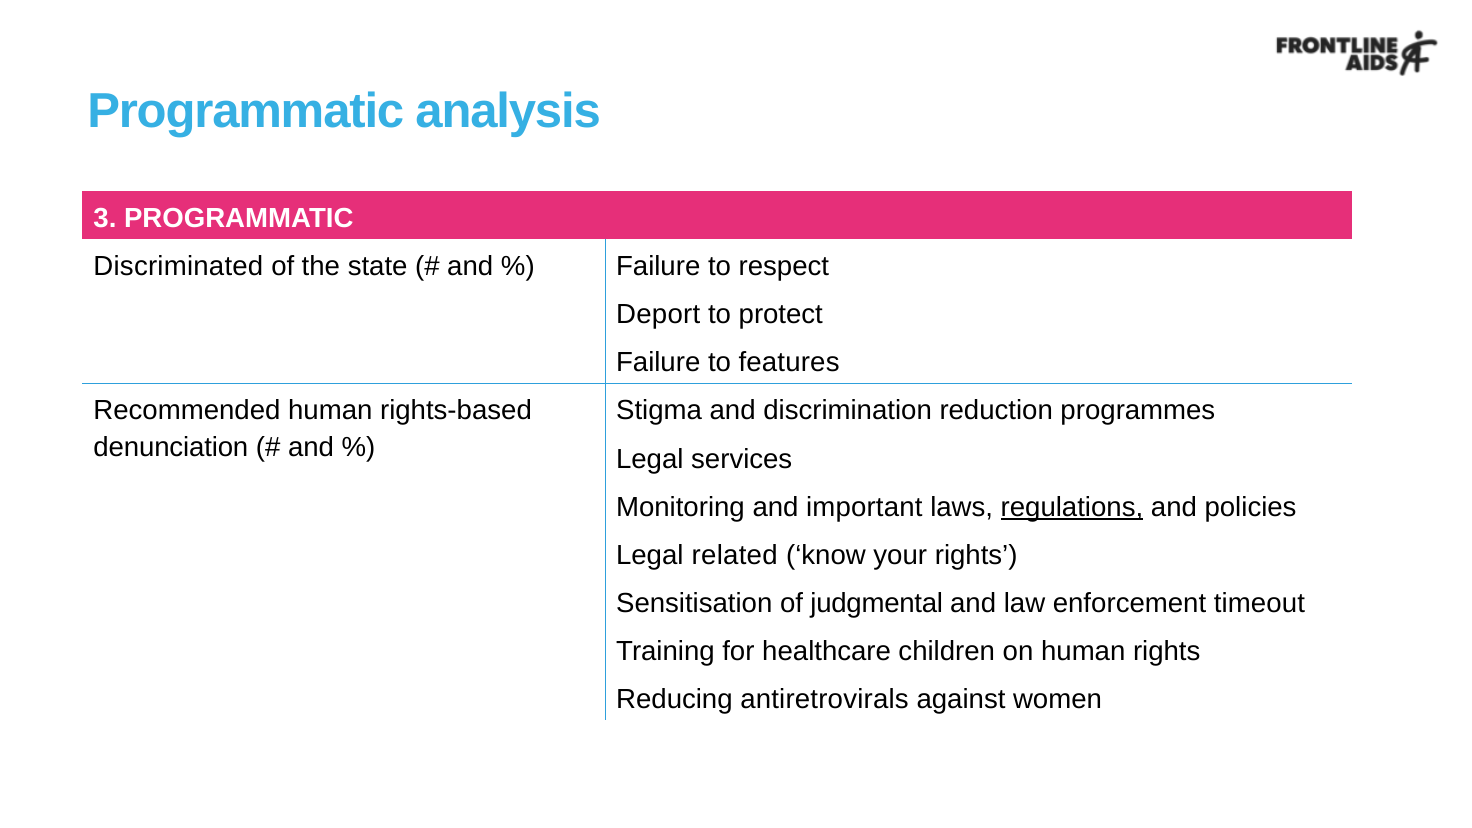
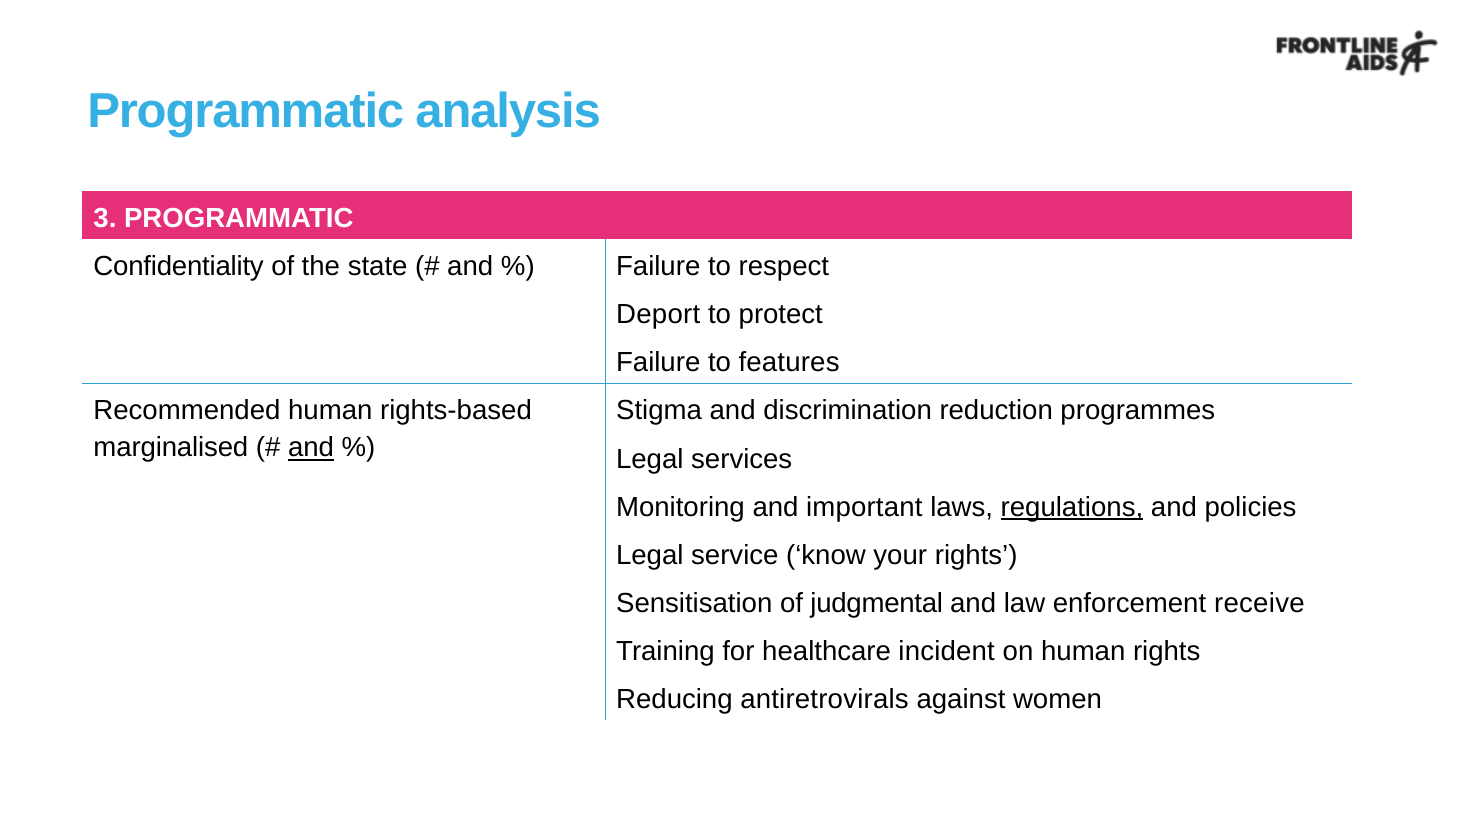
Discriminated: Discriminated -> Confidentiality
denunciation: denunciation -> marginalised
and at (311, 448) underline: none -> present
related: related -> service
timeout: timeout -> receive
children: children -> incident
